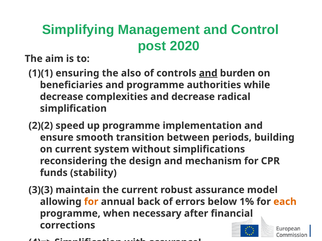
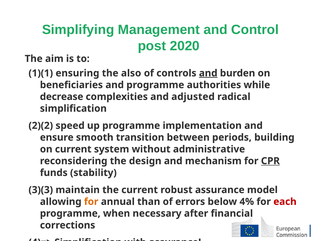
and decrease: decrease -> adjusted
simplifications: simplifications -> administrative
CPR underline: none -> present
back: back -> than
1%: 1% -> 4%
each colour: orange -> red
